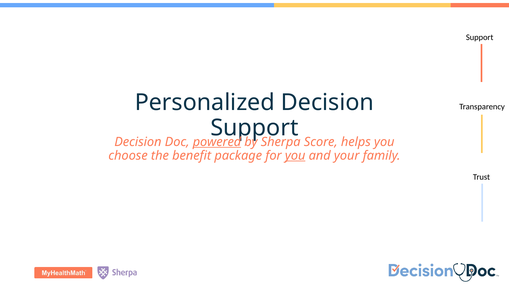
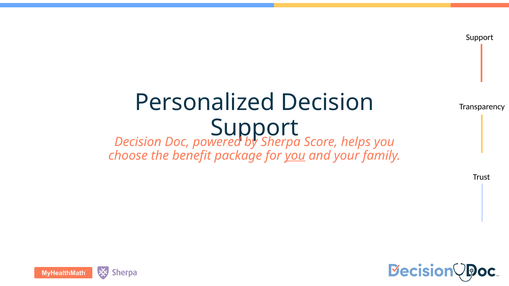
powered underline: present -> none
